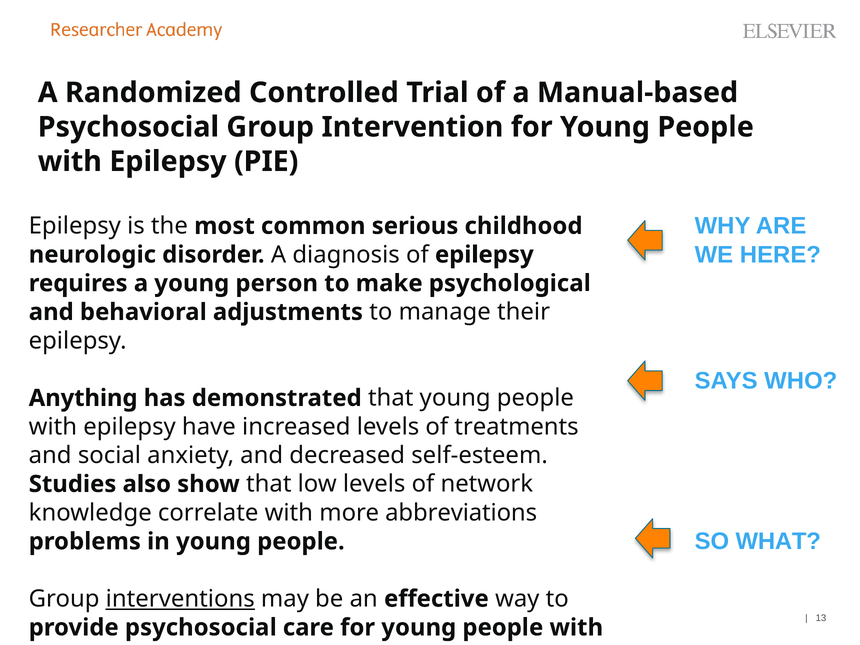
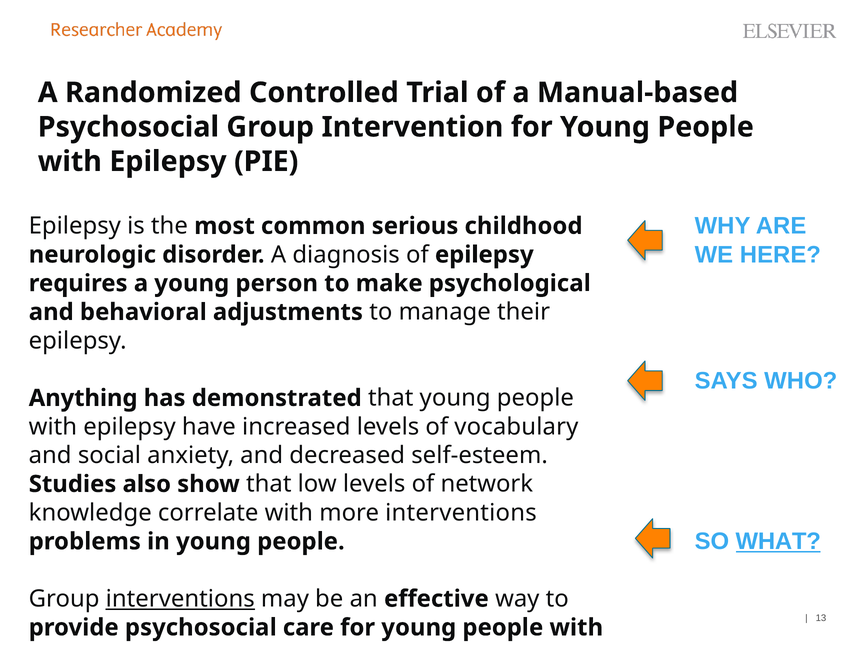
treatments: treatments -> vocabulary
more abbreviations: abbreviations -> interventions
WHAT underline: none -> present
